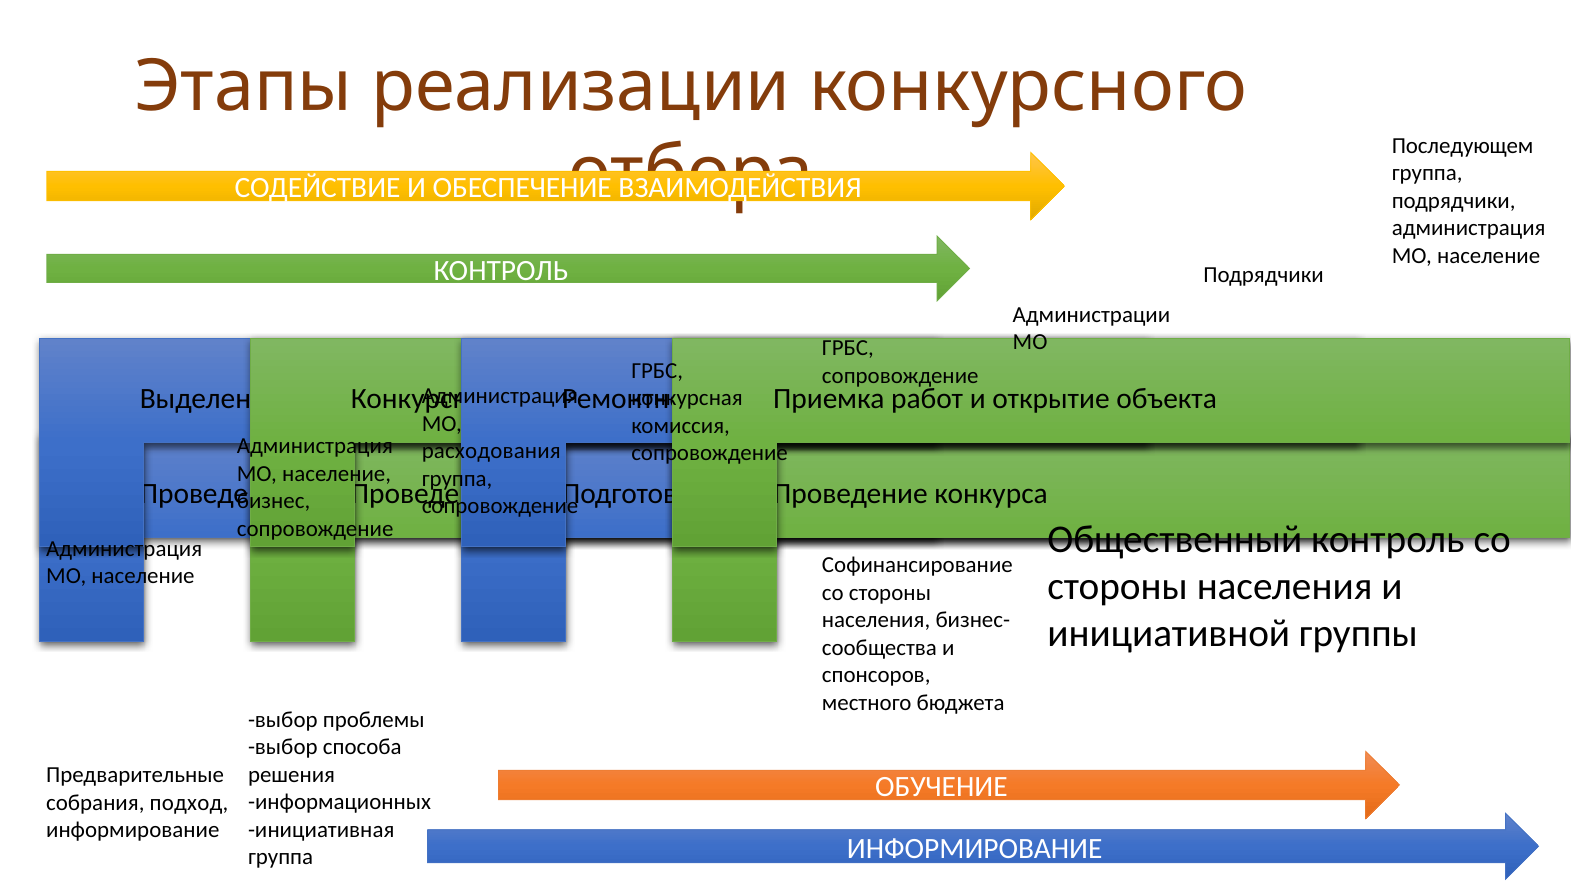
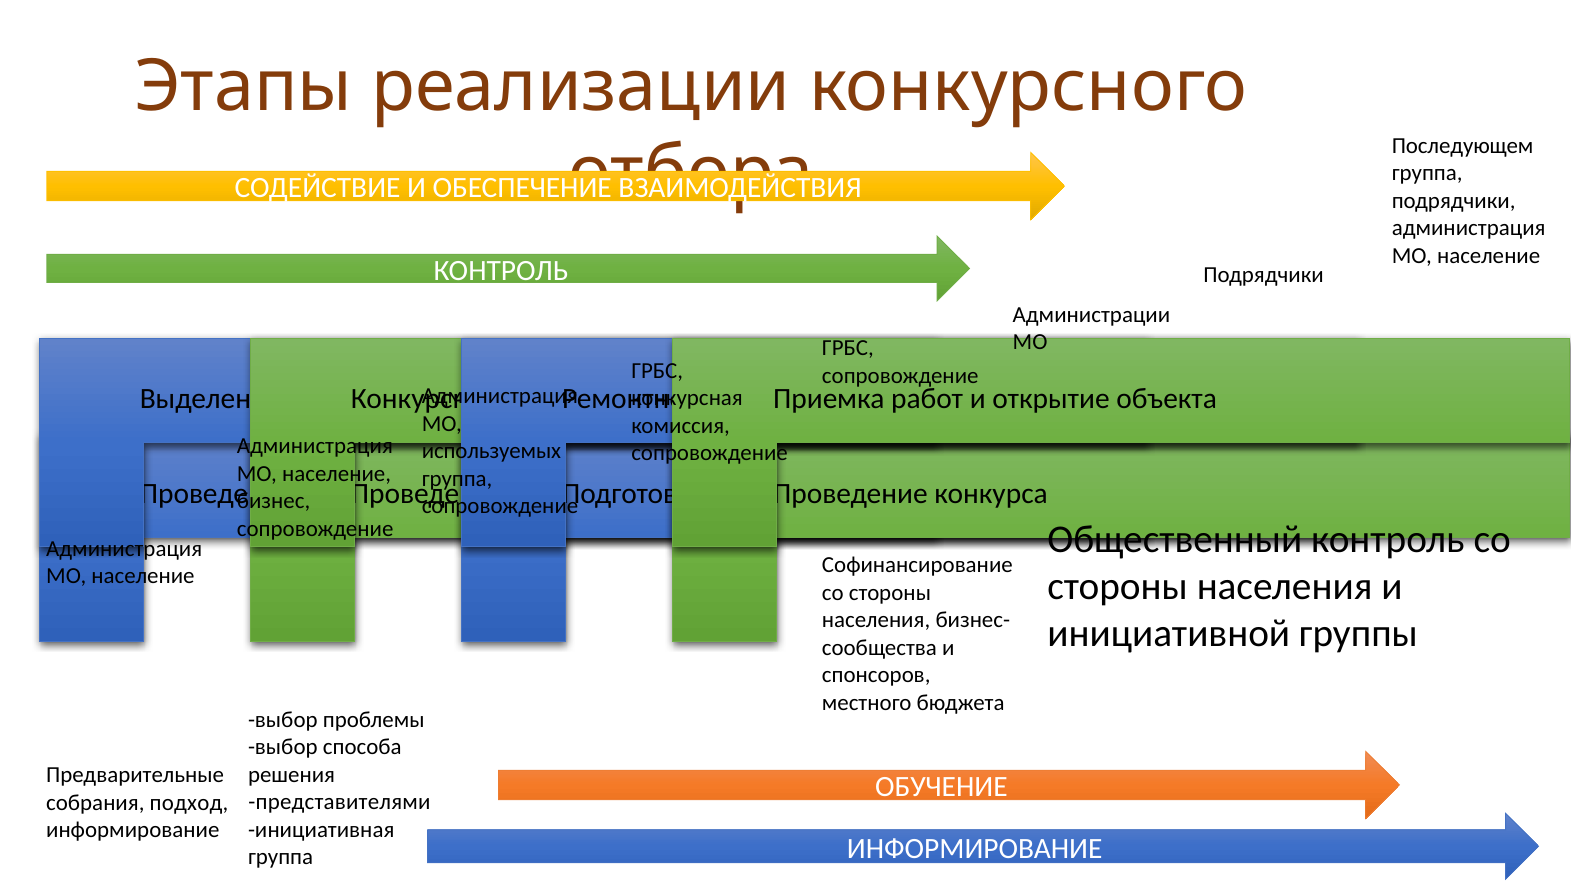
расходования: расходования -> используемых
информационных: информационных -> представителями
